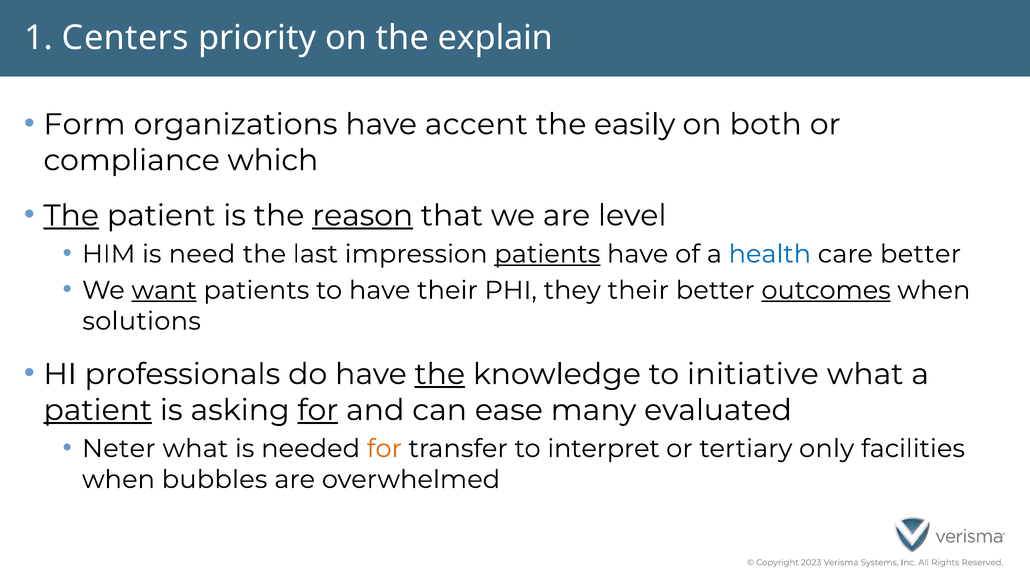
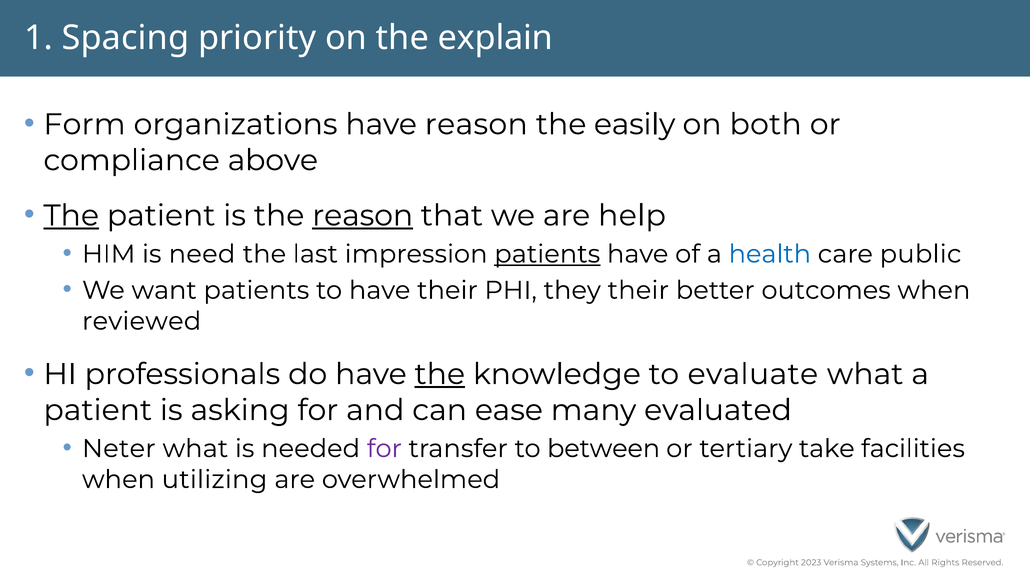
Centers: Centers -> Spacing
have accent: accent -> reason
which: which -> above
level: level -> help
care better: better -> public
want underline: present -> none
outcomes underline: present -> none
solutions: solutions -> reviewed
initiative: initiative -> evaluate
patient at (98, 410) underline: present -> none
for at (318, 410) underline: present -> none
for at (384, 449) colour: orange -> purple
interpret: interpret -> between
only: only -> take
bubbles: bubbles -> utilizing
